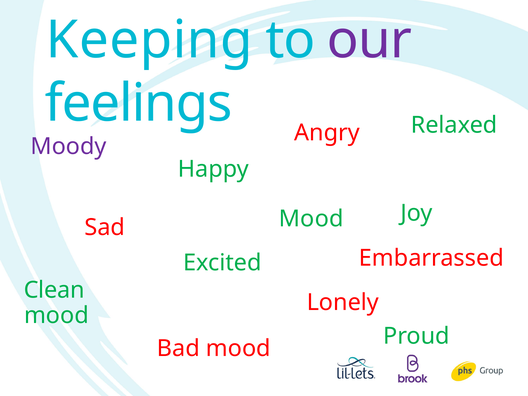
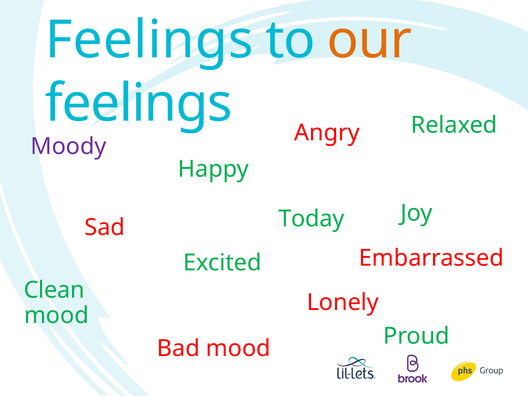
Keeping at (149, 40): Keeping -> Feelings
our colour: purple -> orange
Mood at (311, 219): Mood -> Today
